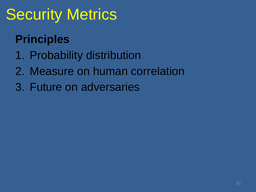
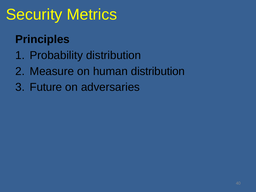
human correlation: correlation -> distribution
